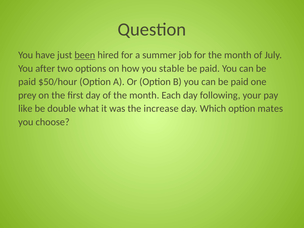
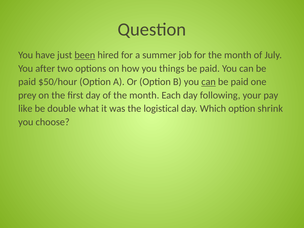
stable: stable -> things
can at (209, 82) underline: none -> present
increase: increase -> logistical
mates: mates -> shrink
